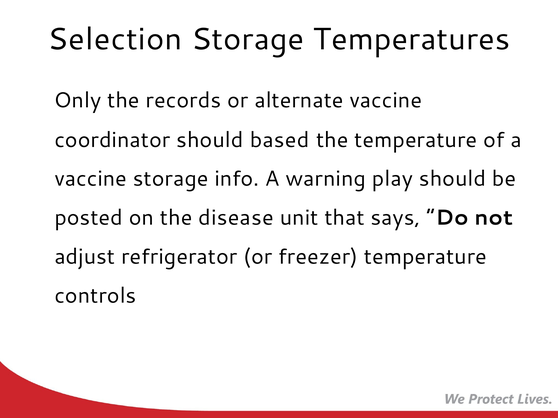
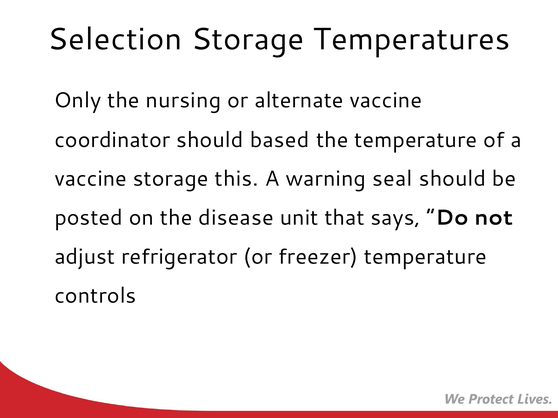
records: records -> nursing
info: info -> this
play: play -> seal
